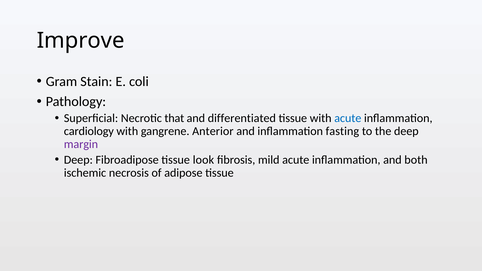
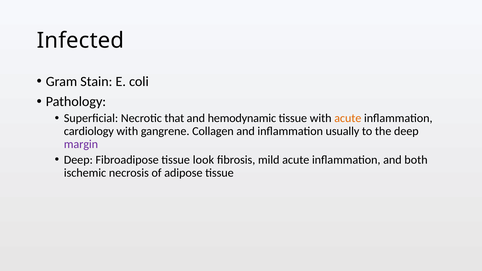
Improve: Improve -> Infected
differentiated: differentiated -> hemodynamic
acute at (348, 118) colour: blue -> orange
Anterior: Anterior -> Collagen
fasting: fasting -> usually
